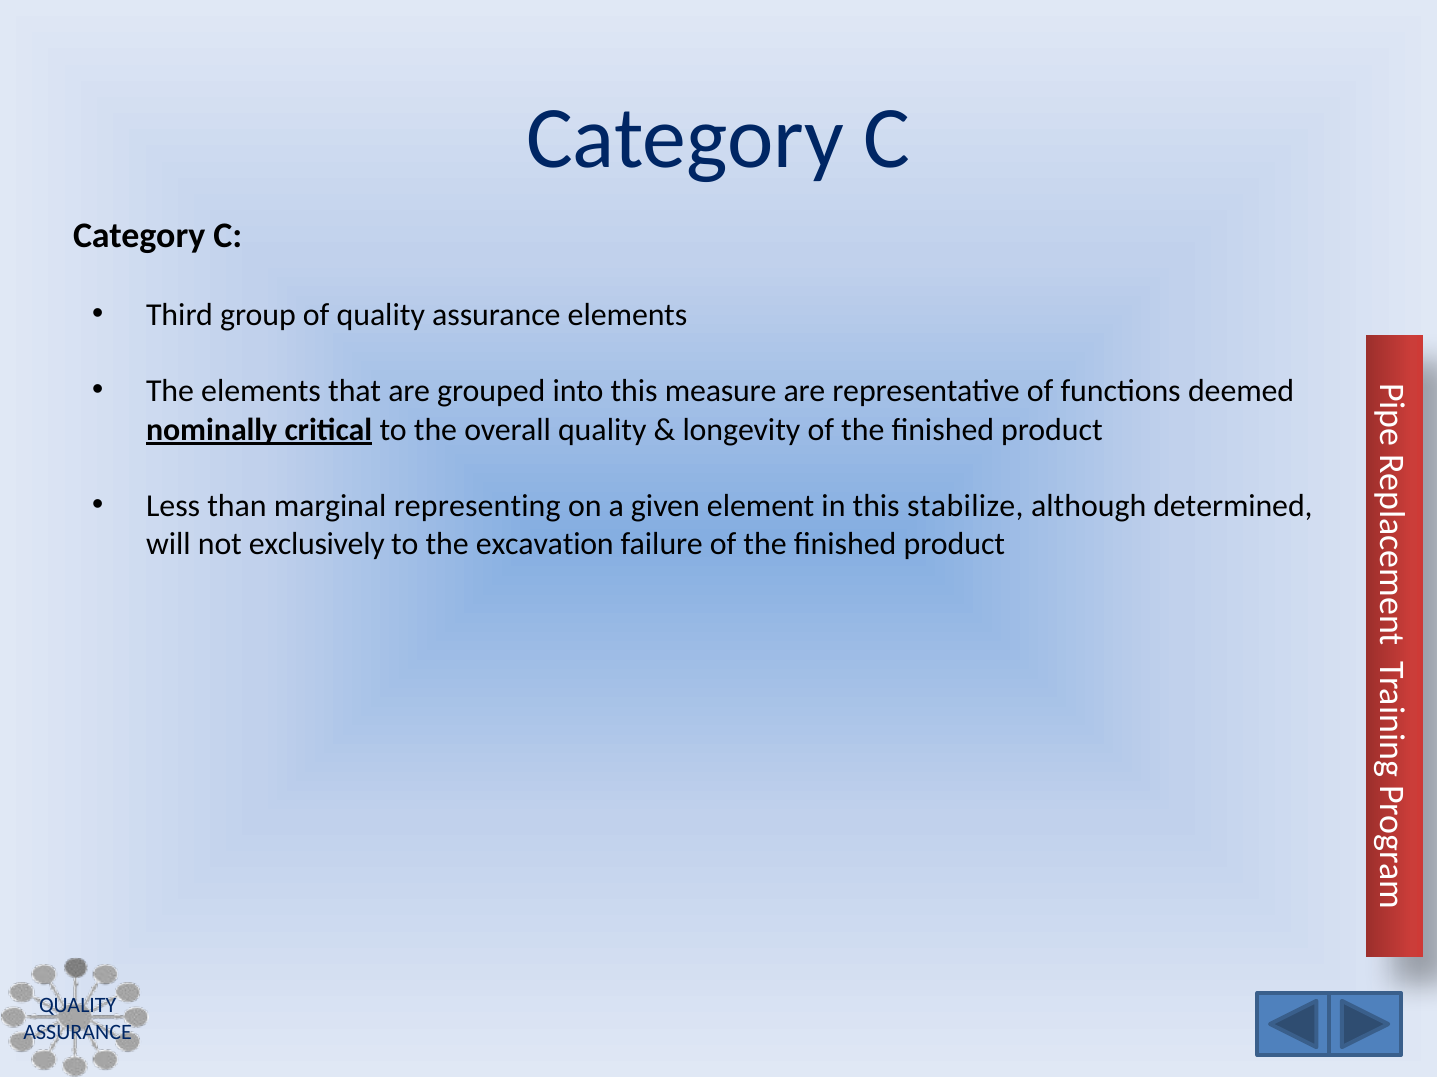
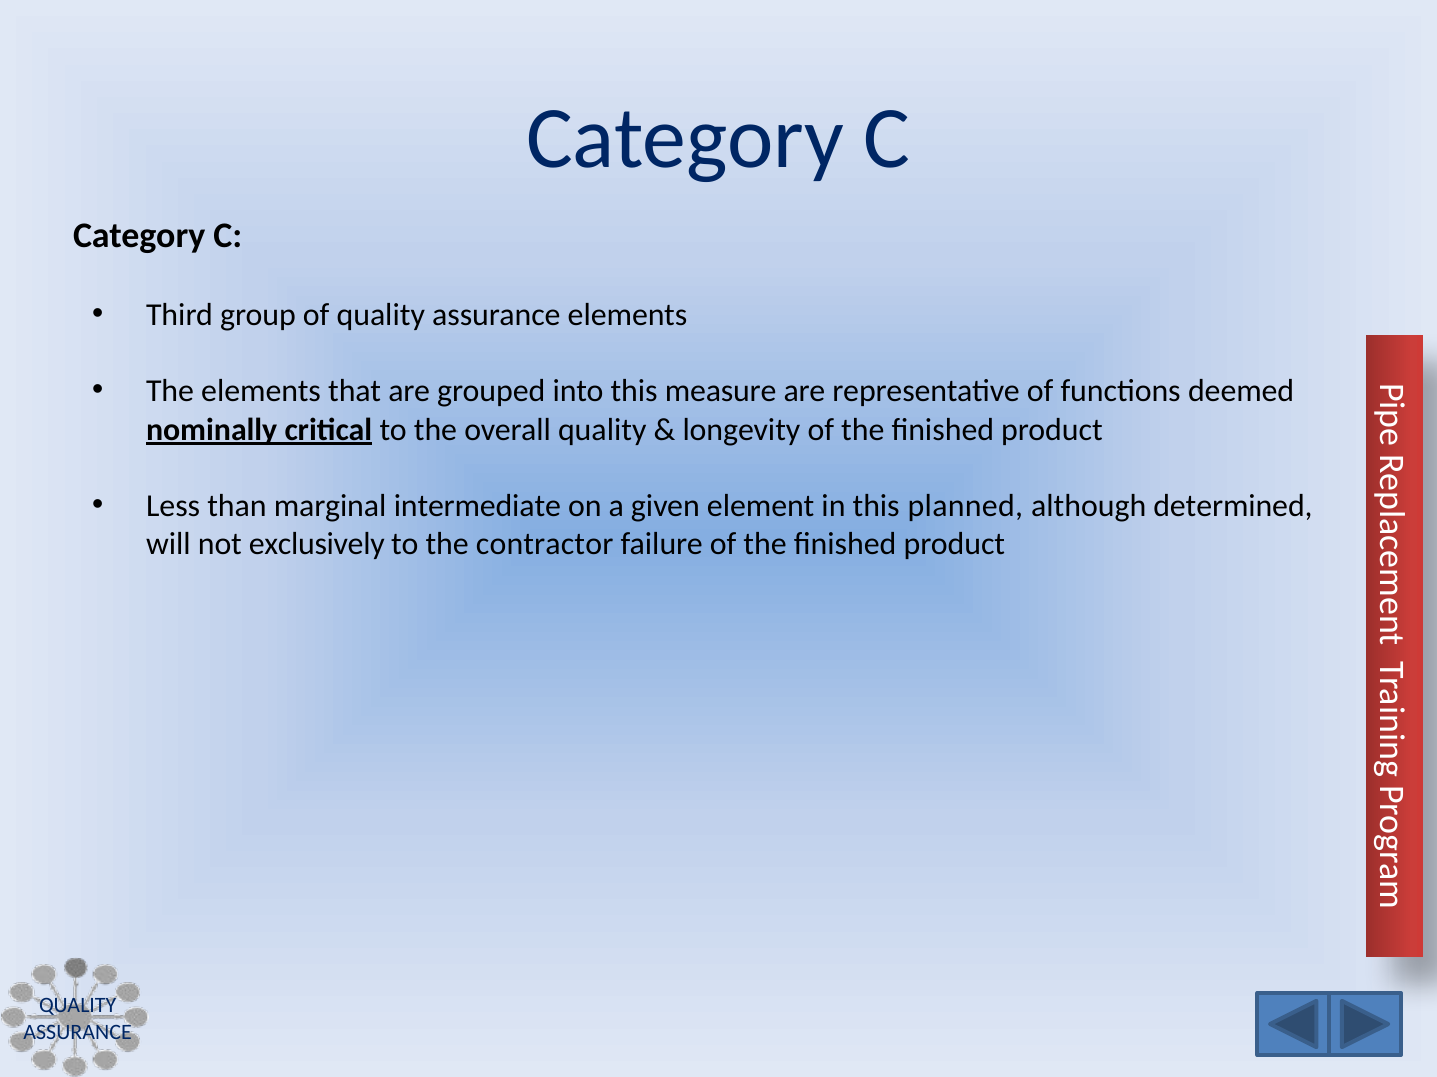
representing: representing -> intermediate
stabilize: stabilize -> planned
excavation: excavation -> contractor
